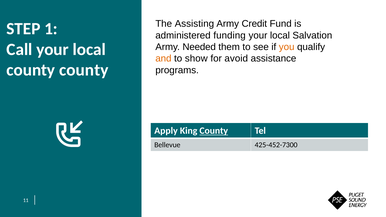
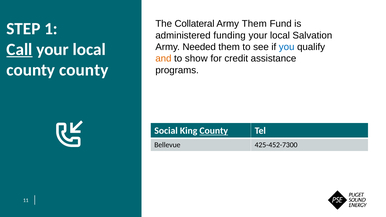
Assisting: Assisting -> Collateral
Army Credit: Credit -> Them
Call underline: none -> present
you colour: orange -> blue
avoid: avoid -> credit
Apply: Apply -> Social
